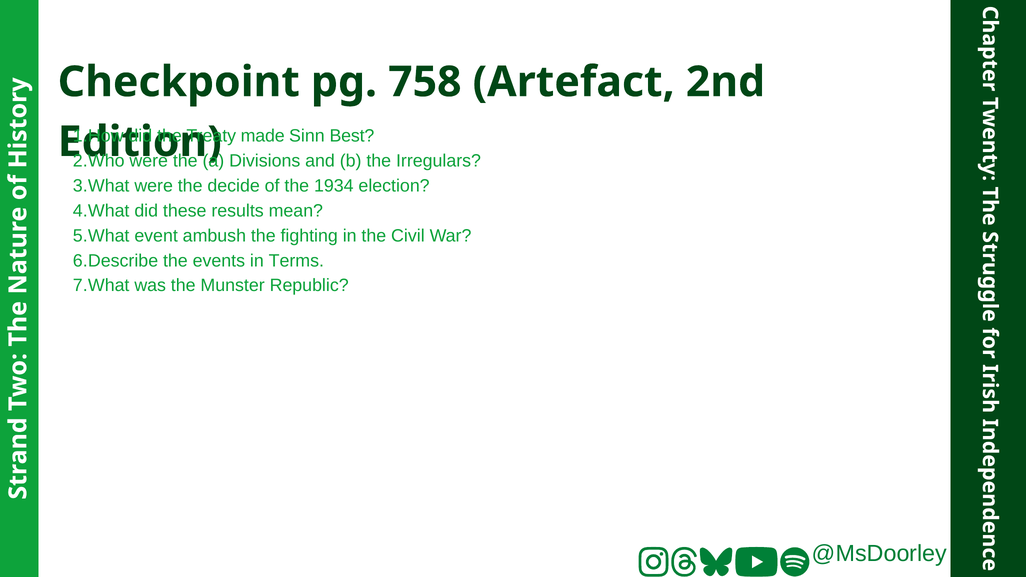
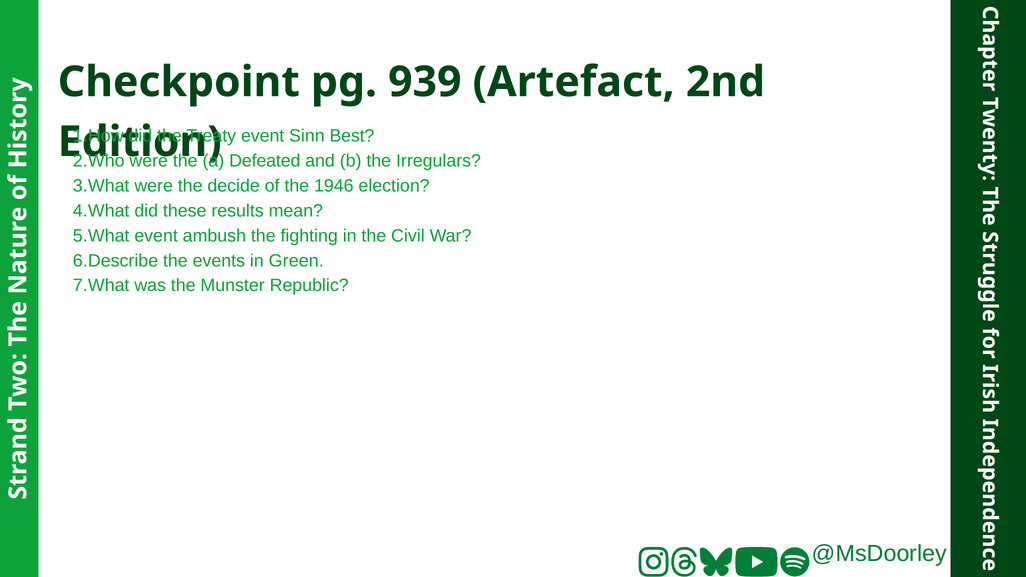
758: 758 -> 939
made at (263, 136): made -> event
Divisions: Divisions -> Defeated
1934: 1934 -> 1946
Terms: Terms -> Green
